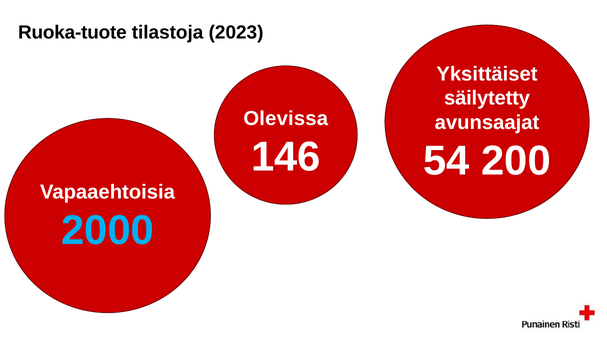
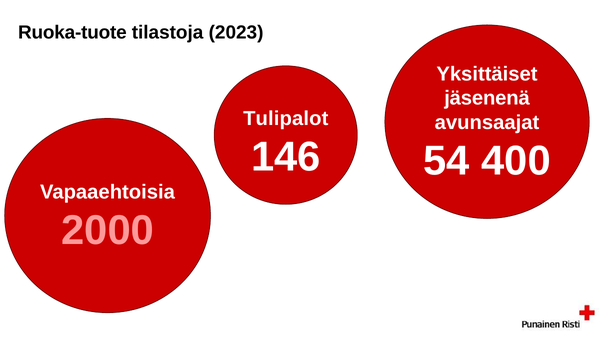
säilytetty: säilytetty -> jäsenenä
Olevissa: Olevissa -> Tulipalot
200: 200 -> 400
2000 colour: light blue -> pink
